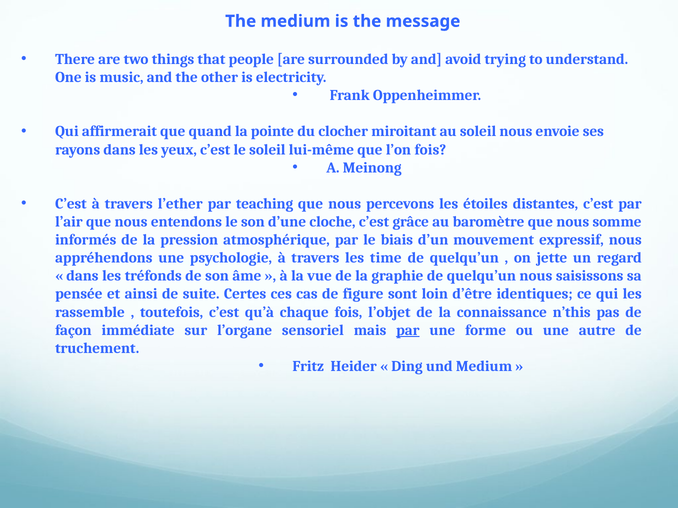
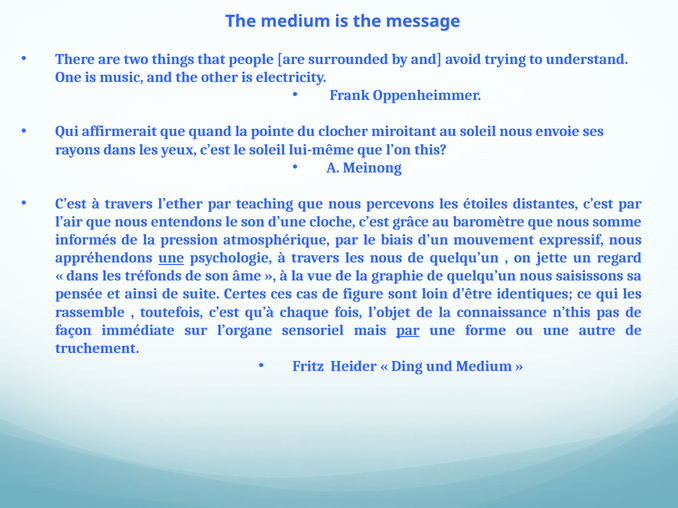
l’on fois: fois -> this
une at (171, 258) underline: none -> present
les time: time -> nous
